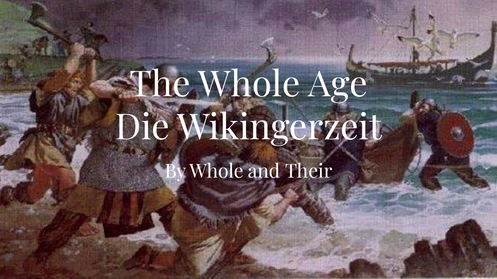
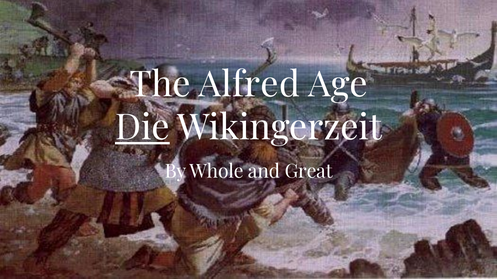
The Whole: Whole -> Alfred
Die underline: none -> present
Their: Their -> Great
